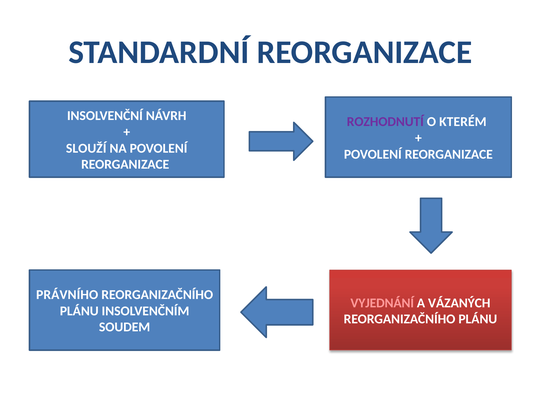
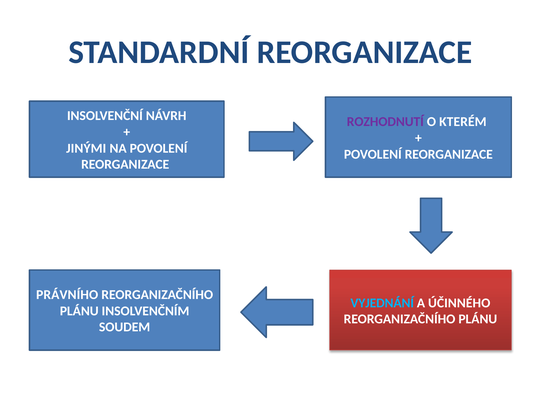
SLOUŽÍ: SLOUŽÍ -> JINÝMI
VYJEDNÁNÍ colour: pink -> light blue
VÁZANÝCH: VÁZANÝCH -> ÚČINNÉHO
